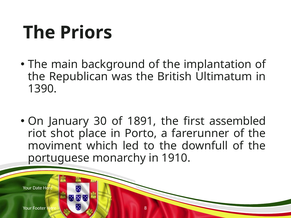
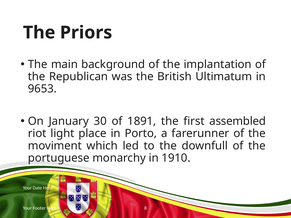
1390: 1390 -> 9653
shot: shot -> light
